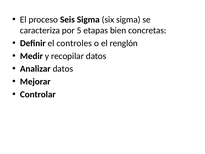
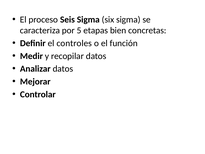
renglón: renglón -> función
